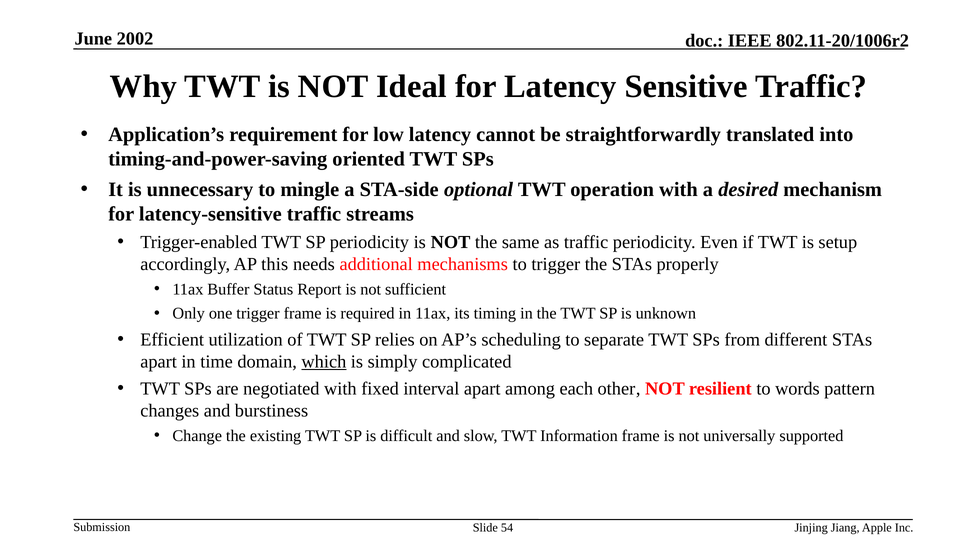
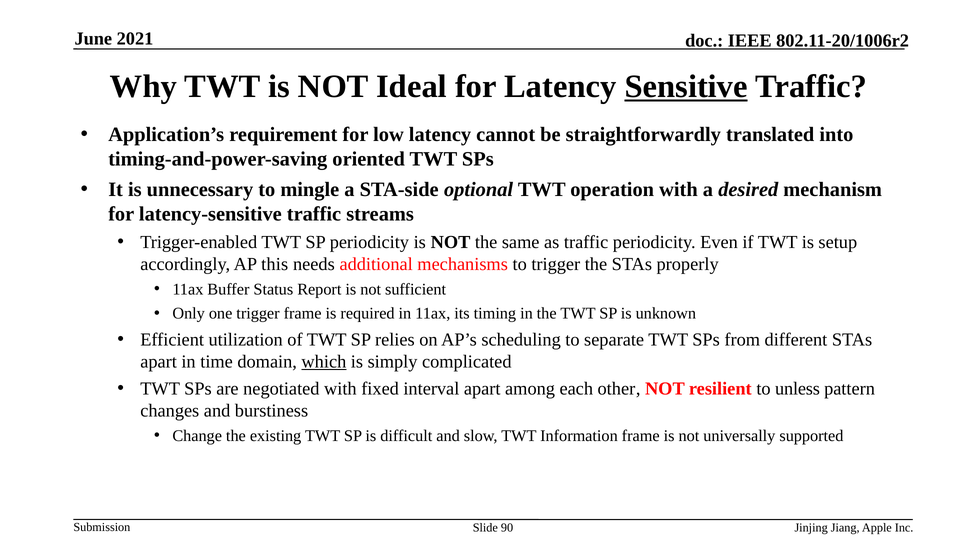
2002: 2002 -> 2021
Sensitive underline: none -> present
words: words -> unless
54: 54 -> 90
